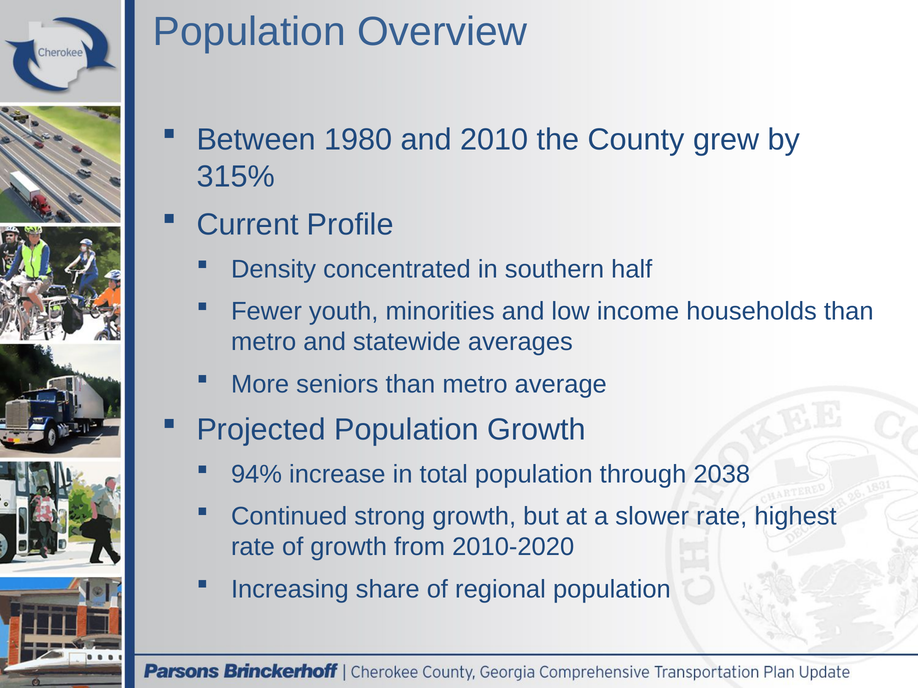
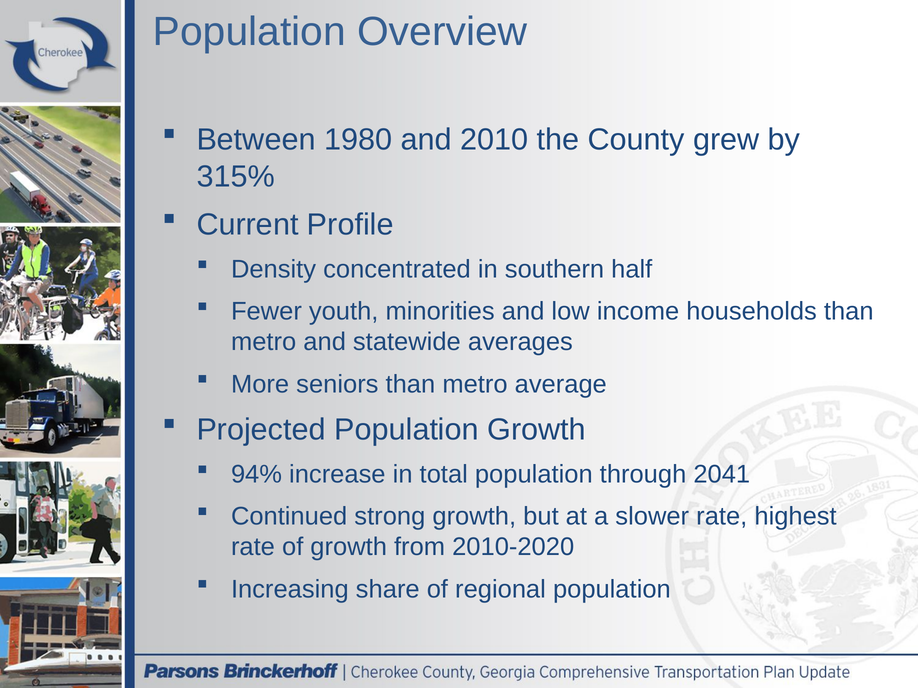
2038: 2038 -> 2041
